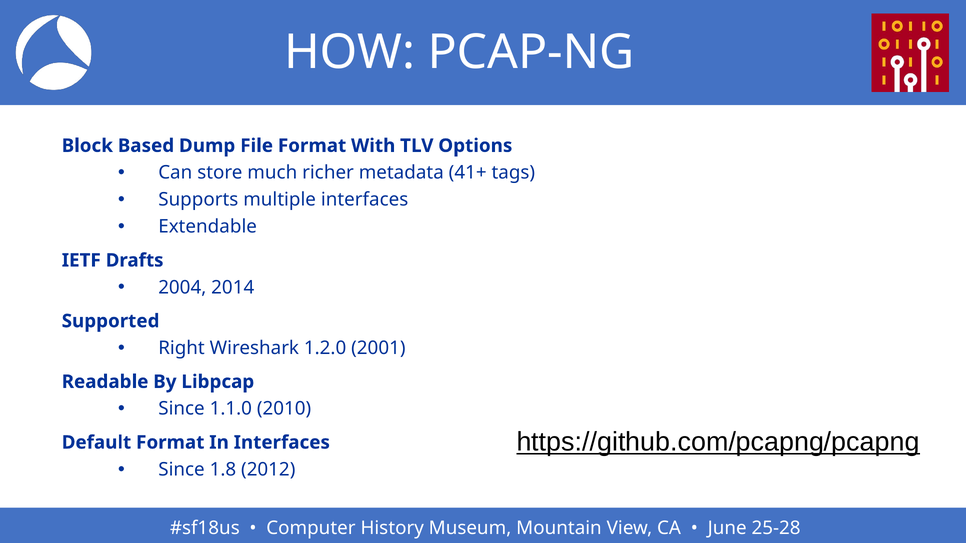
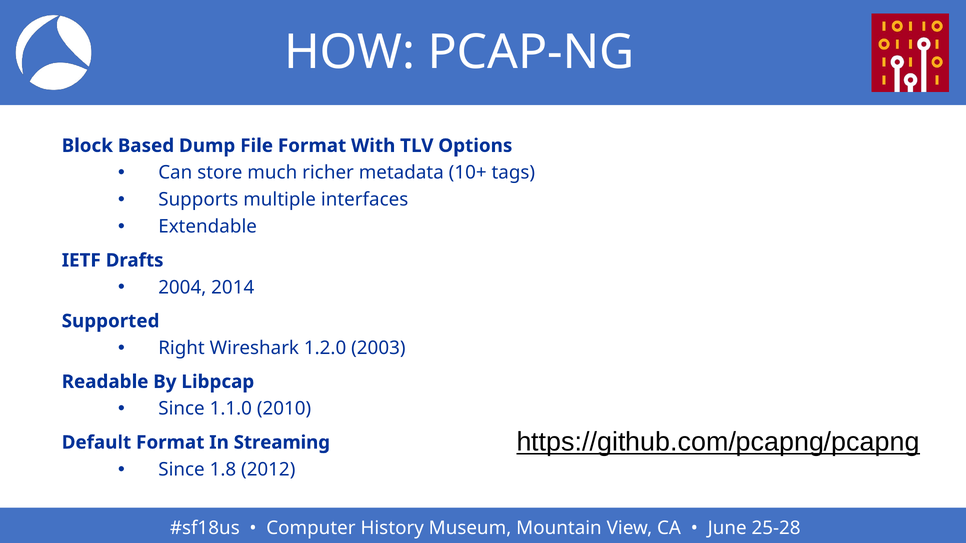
41+: 41+ -> 10+
2001: 2001 -> 2003
In Interfaces: Interfaces -> Streaming
